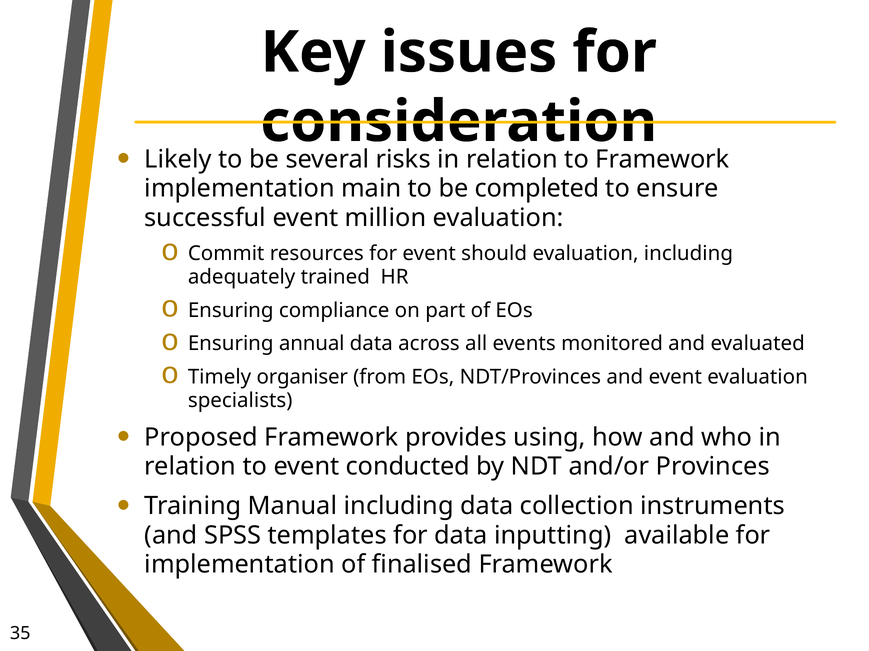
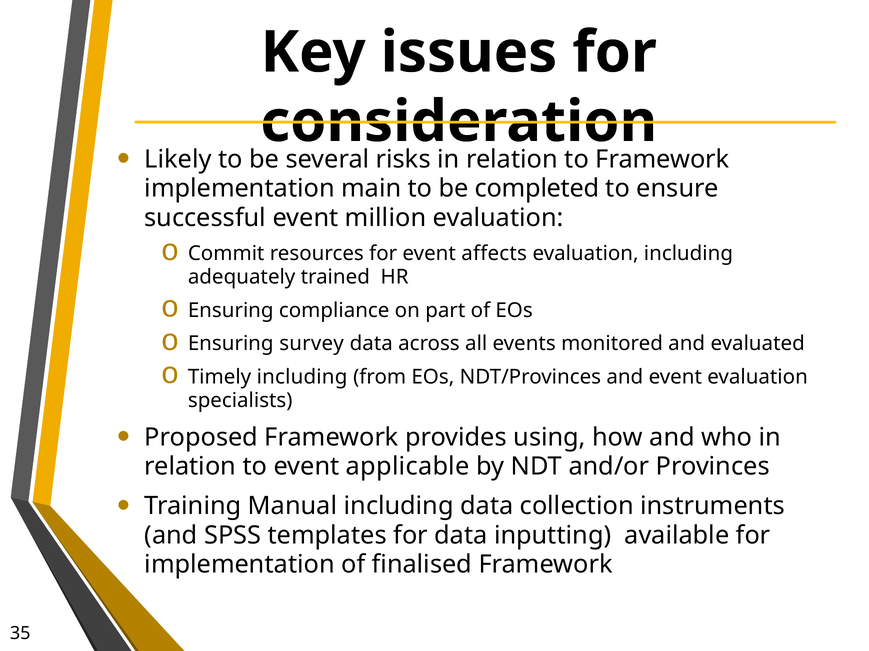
should: should -> affects
annual: annual -> survey
Timely organiser: organiser -> including
conducted: conducted -> applicable
